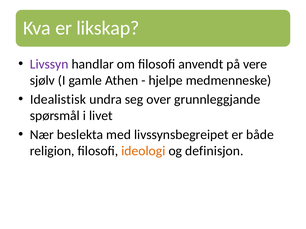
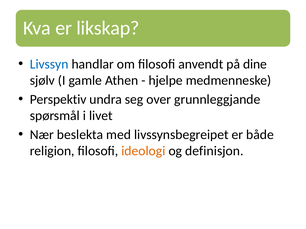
Livssyn colour: purple -> blue
vere: vere -> dine
Idealistisk: Idealistisk -> Perspektiv
